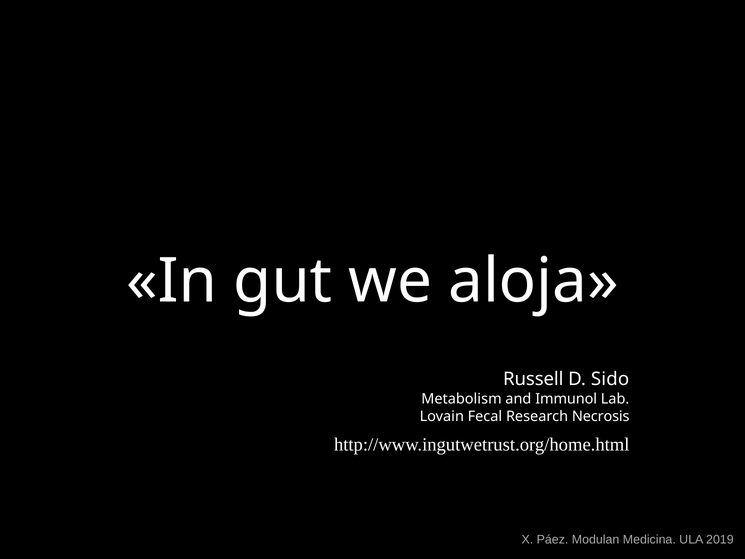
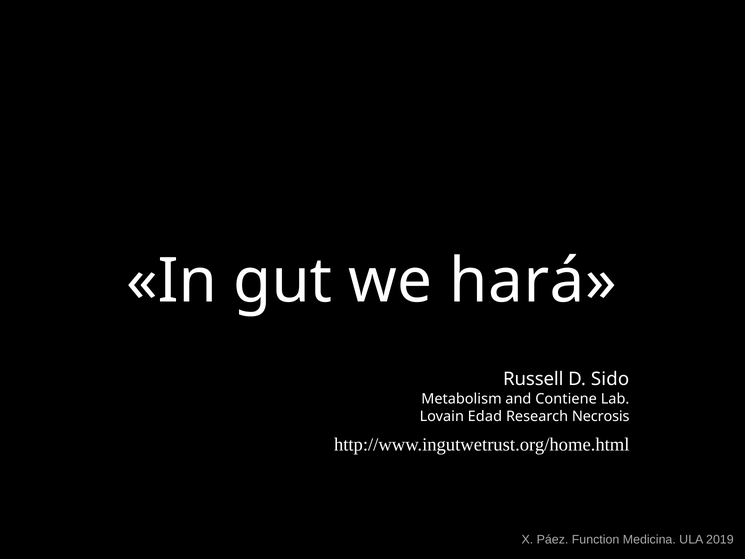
aloja: aloja -> hará
Immunol: Immunol -> Contiene
Fecal: Fecal -> Edad
Modulan: Modulan -> Function
